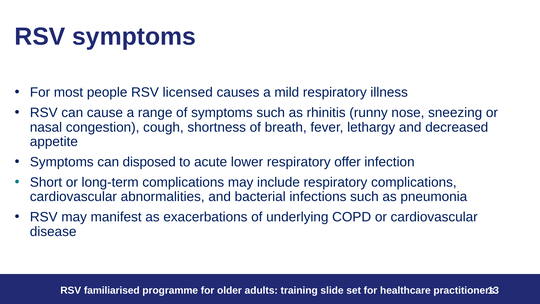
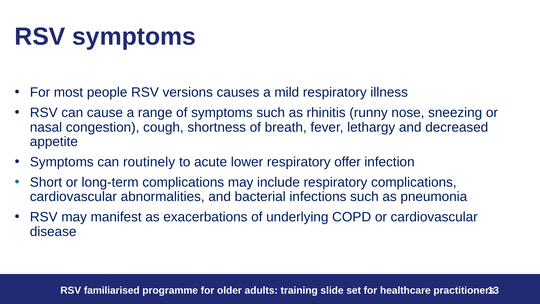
licensed: licensed -> versions
disposed: disposed -> routinely
